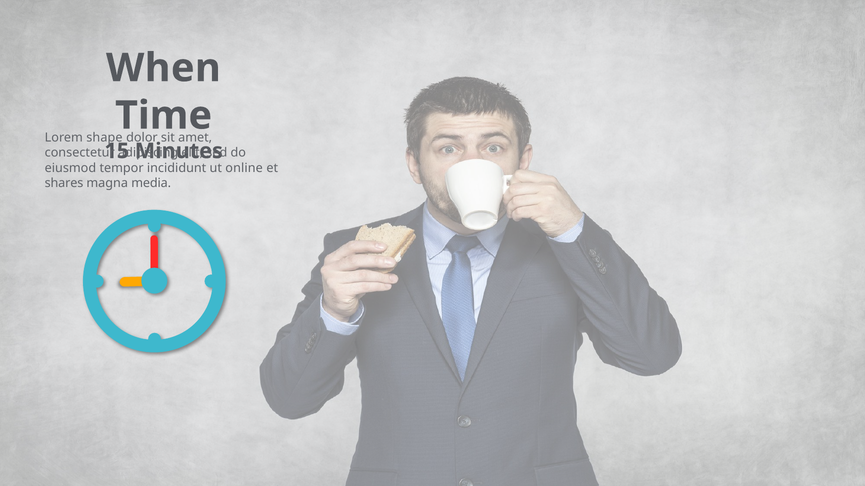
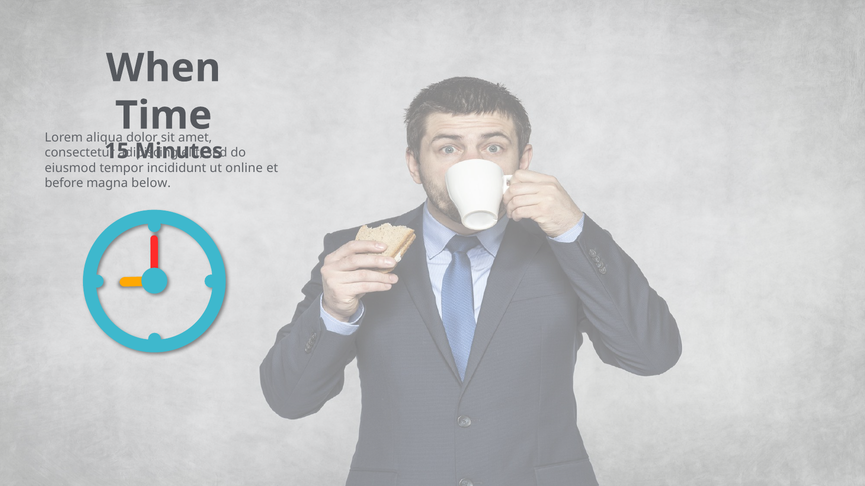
shape: shape -> aliqua
shares: shares -> before
media: media -> below
